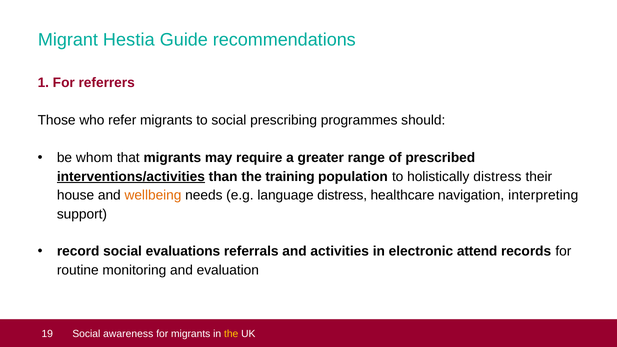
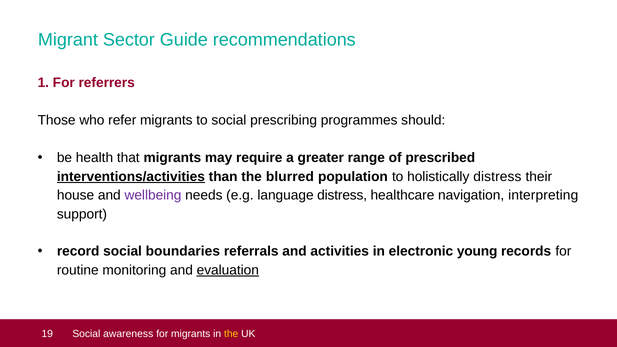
Hestia: Hestia -> Sector
whom: whom -> health
training: training -> blurred
wellbeing colour: orange -> purple
evaluations: evaluations -> boundaries
attend: attend -> young
evaluation underline: none -> present
